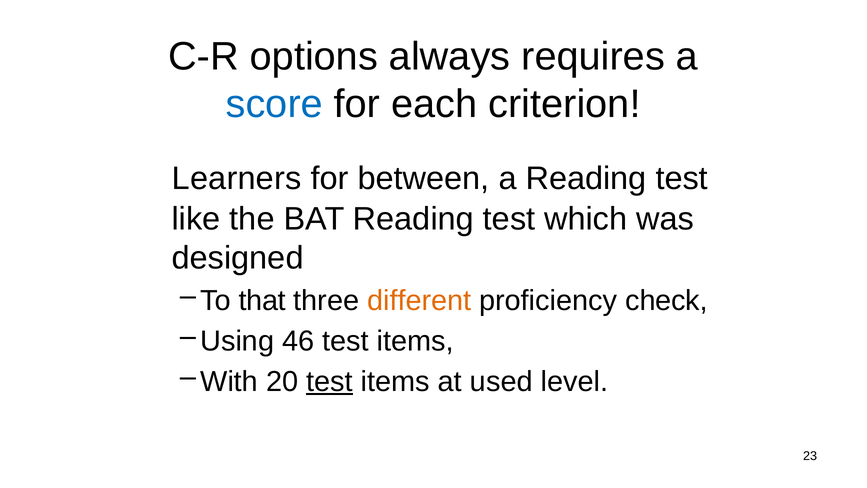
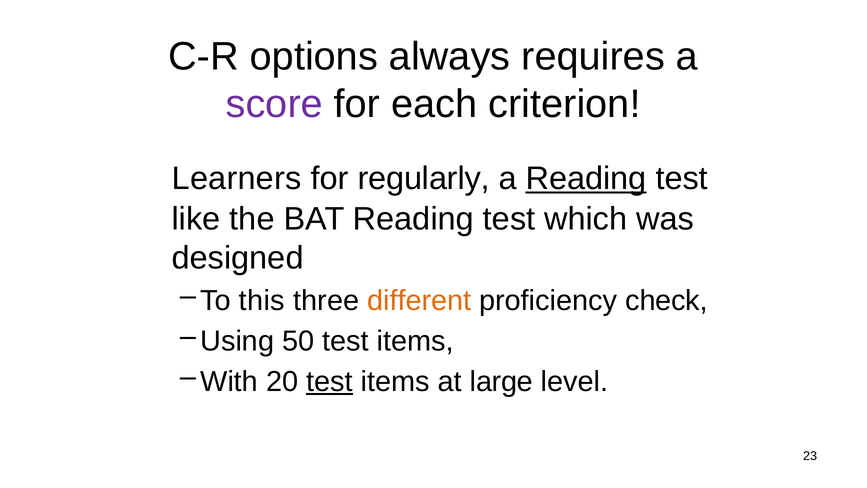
score colour: blue -> purple
between: between -> regularly
Reading at (586, 179) underline: none -> present
that: that -> this
46: 46 -> 50
used: used -> large
